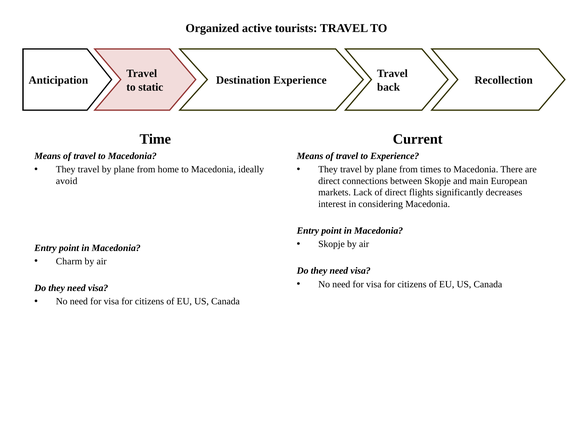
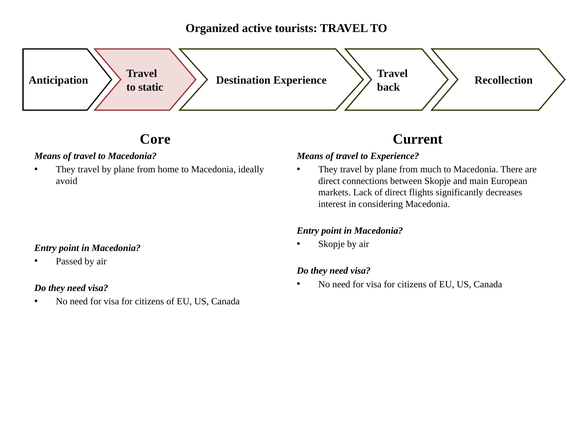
Time: Time -> Core
times: times -> much
Charm: Charm -> Passed
